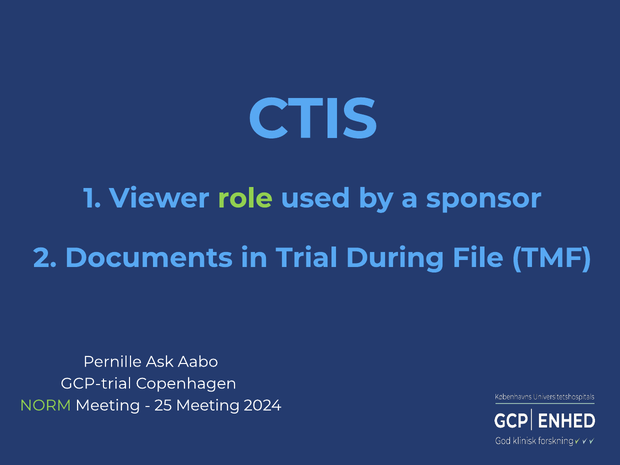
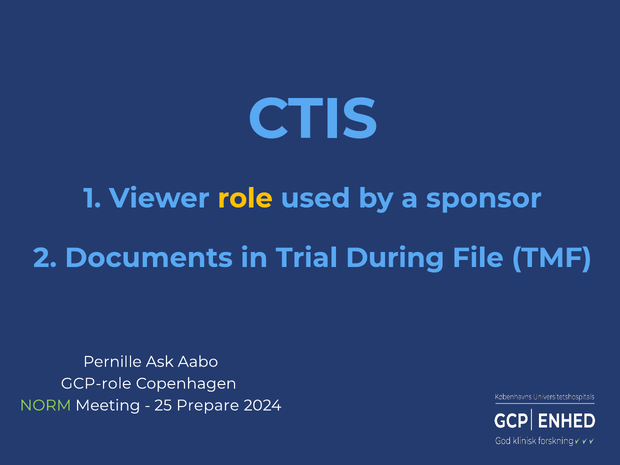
role colour: light green -> yellow
GCP-trial: GCP-trial -> GCP-role
25 Meeting: Meeting -> Prepare
